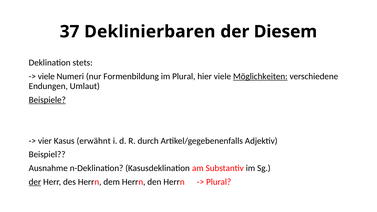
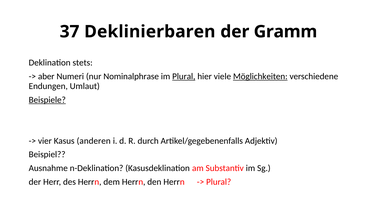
Diesem: Diesem -> Gramm
viele at (46, 76): viele -> aber
Formenbildung: Formenbildung -> Nominalphrase
Plural at (184, 76) underline: none -> present
erwähnt: erwähnt -> anderen
der at (35, 182) underline: present -> none
